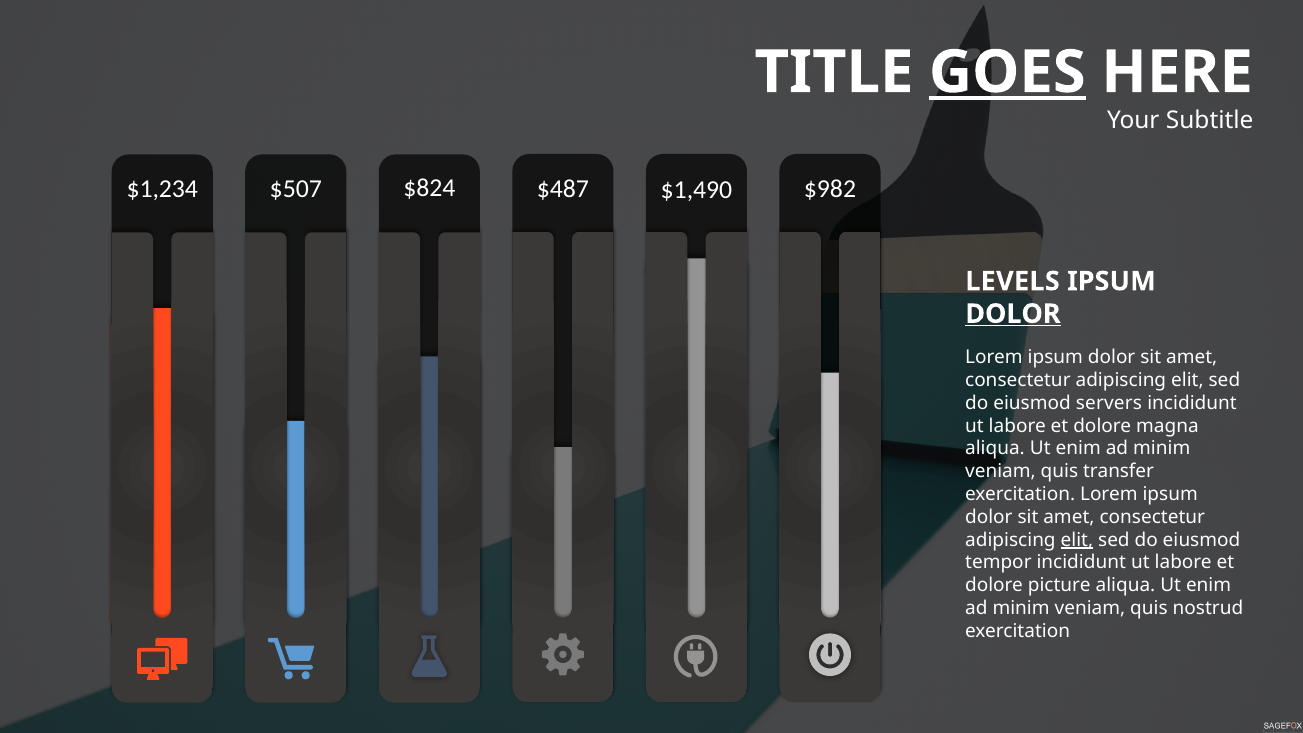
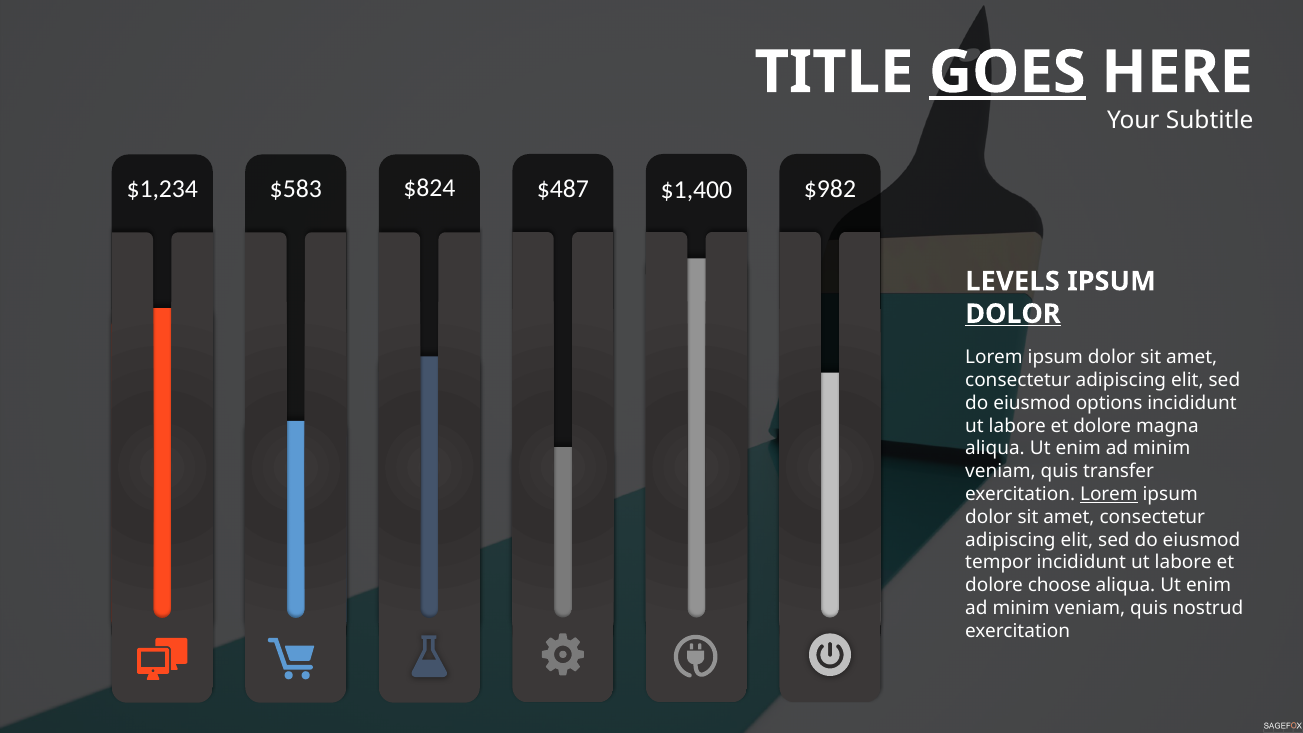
$507: $507 -> $583
$1,490: $1,490 -> $1,400
servers: servers -> options
Lorem at (1109, 494) underline: none -> present
elit at (1077, 540) underline: present -> none
picture: picture -> choose
